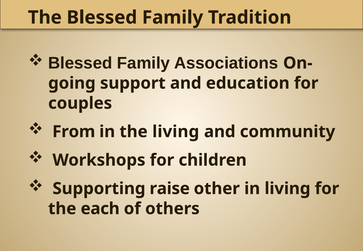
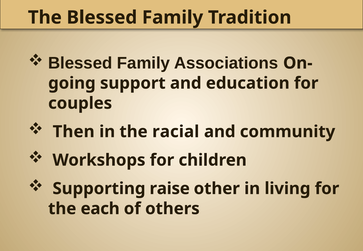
From: From -> Then
the living: living -> racial
